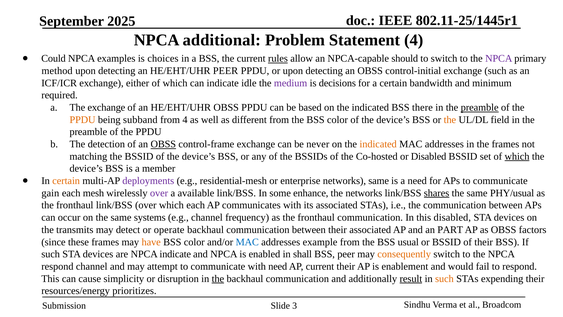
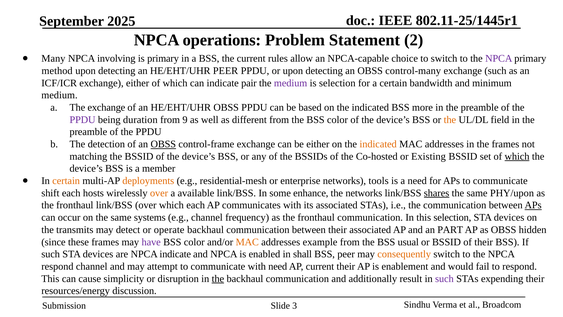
additional: additional -> operations
Statement 4: 4 -> 2
Could: Could -> Many
examples: examples -> involving
is choices: choices -> primary
rules underline: present -> none
should: should -> choice
control-initial: control-initial -> control-many
idle: idle -> pair
is decisions: decisions -> selection
required at (60, 95): required -> medium
there: there -> more
preamble at (480, 107) underline: present -> none
PPDU at (83, 120) colour: orange -> purple
subband: subband -> duration
from 4: 4 -> 9
be never: never -> either
or Disabled: Disabled -> Existing
deployments colour: purple -> orange
networks same: same -> tools
gain: gain -> shift
mesh: mesh -> hosts
over at (159, 193) colour: purple -> orange
PHY/usual: PHY/usual -> PHY/upon
APs at (533, 205) underline: none -> present
this disabled: disabled -> selection
factors: factors -> hidden
have colour: orange -> purple
MAC at (247, 242) colour: blue -> orange
result underline: present -> none
such at (444, 278) colour: orange -> purple
prioritizes: prioritizes -> discussion
